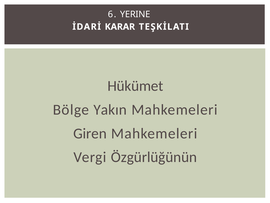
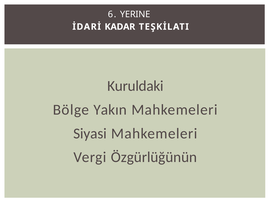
KARAR: KARAR -> KADAR
Hükümet: Hükümet -> Kuruldaki
Giren: Giren -> Siyasi
